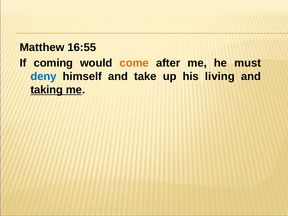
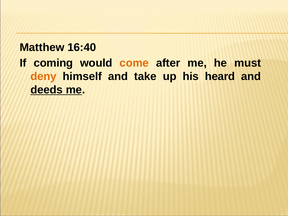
16:55: 16:55 -> 16:40
deny colour: blue -> orange
living: living -> heard
taking: taking -> deeds
